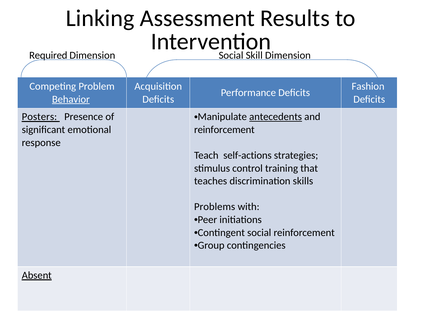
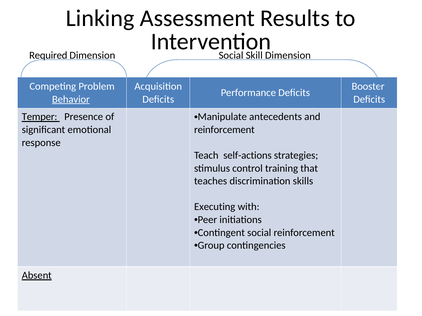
Fashion: Fashion -> Booster
antecedents underline: present -> none
Posters: Posters -> Temper
Problems: Problems -> Executing
